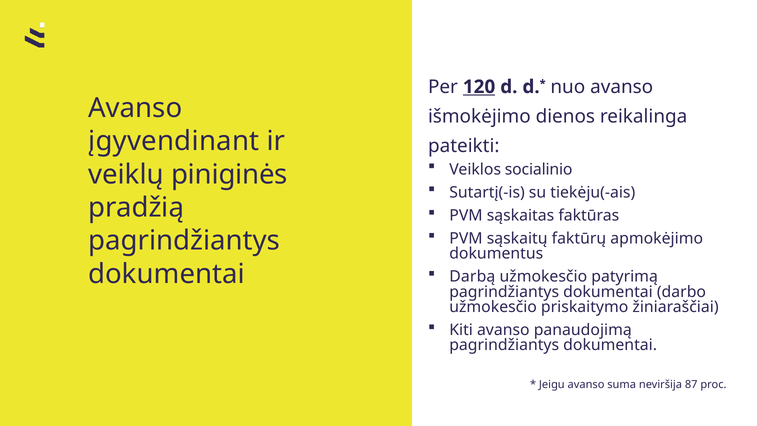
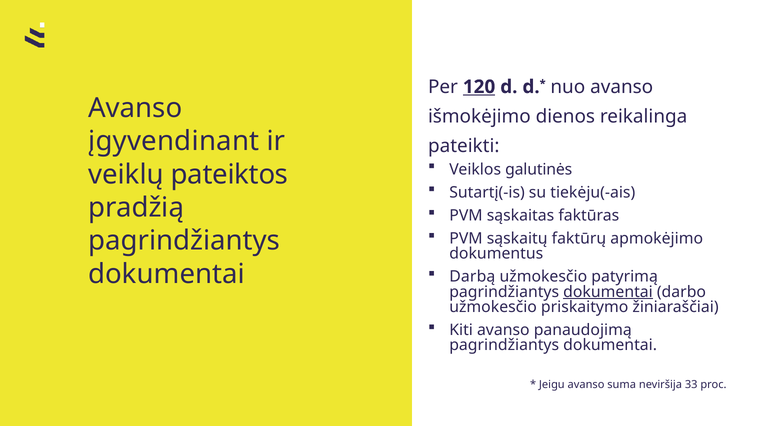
socialinio: socialinio -> galutinės
piniginės: piniginės -> pateiktos
dokumentai at (608, 292) underline: none -> present
87: 87 -> 33
